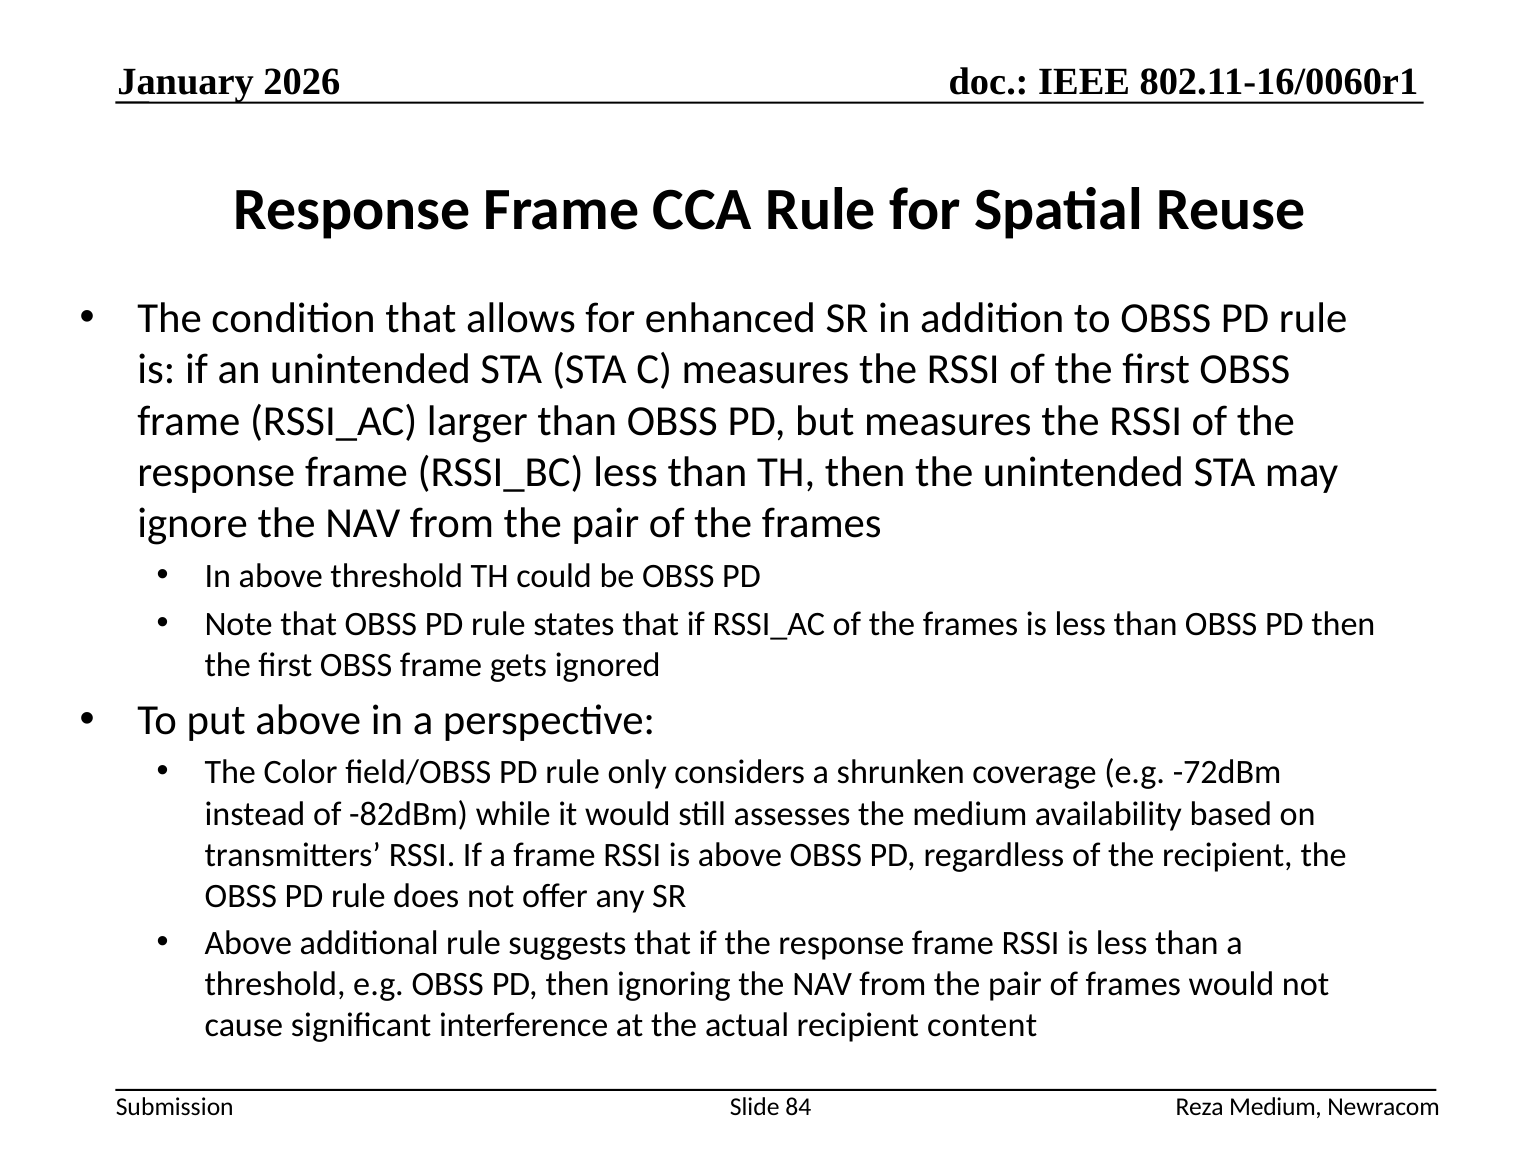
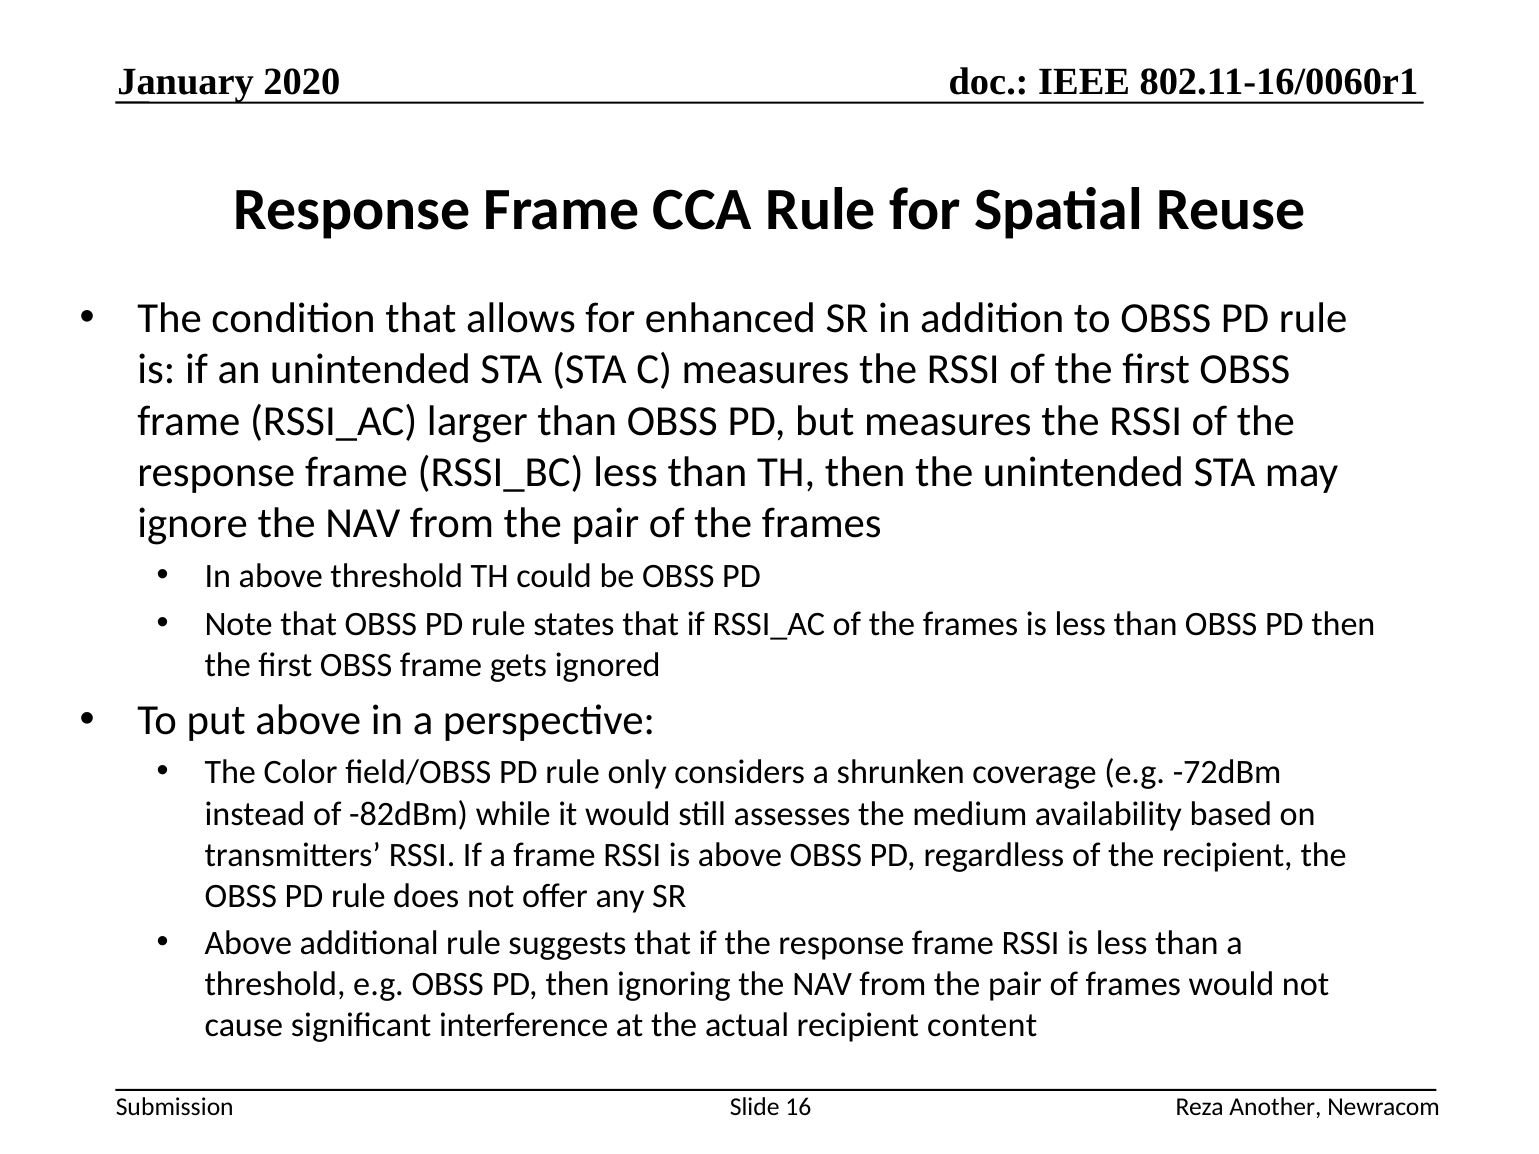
2026: 2026 -> 2020
84: 84 -> 16
Reza Medium: Medium -> Another
